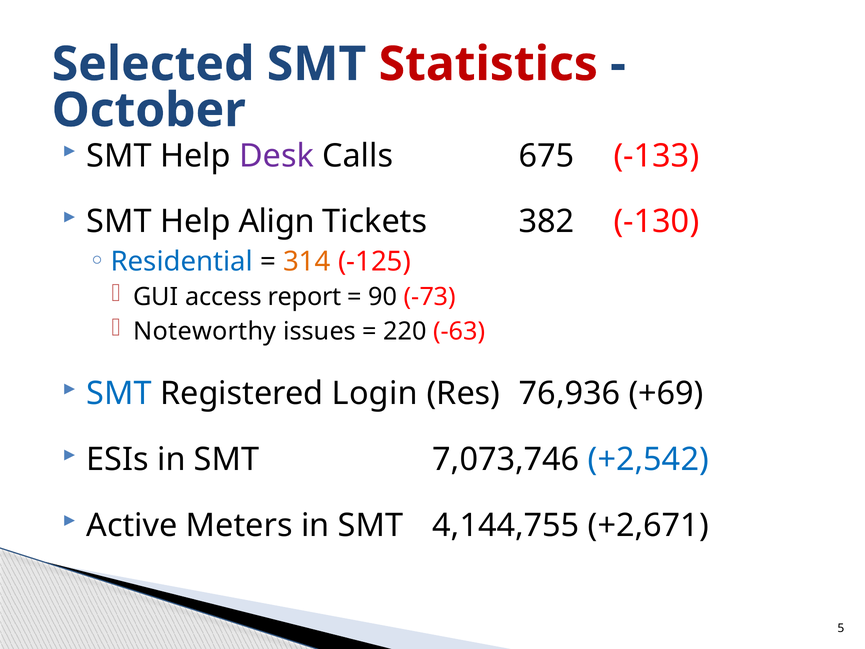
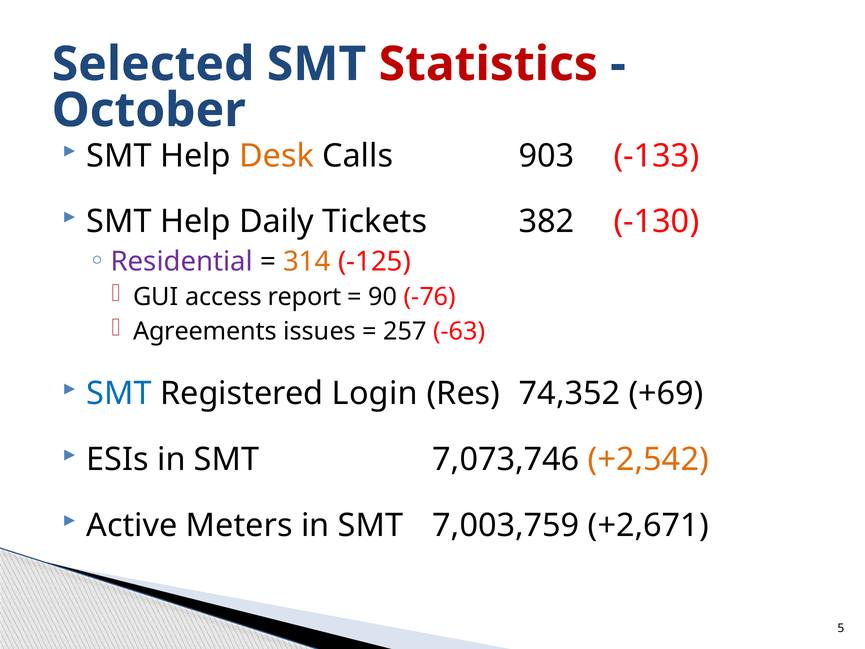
Desk colour: purple -> orange
675: 675 -> 903
Align: Align -> Daily
Residential colour: blue -> purple
-73: -73 -> -76
Noteworthy: Noteworthy -> Agreements
220: 220 -> 257
76,936: 76,936 -> 74,352
+2,542 colour: blue -> orange
4,144,755: 4,144,755 -> 7,003,759
